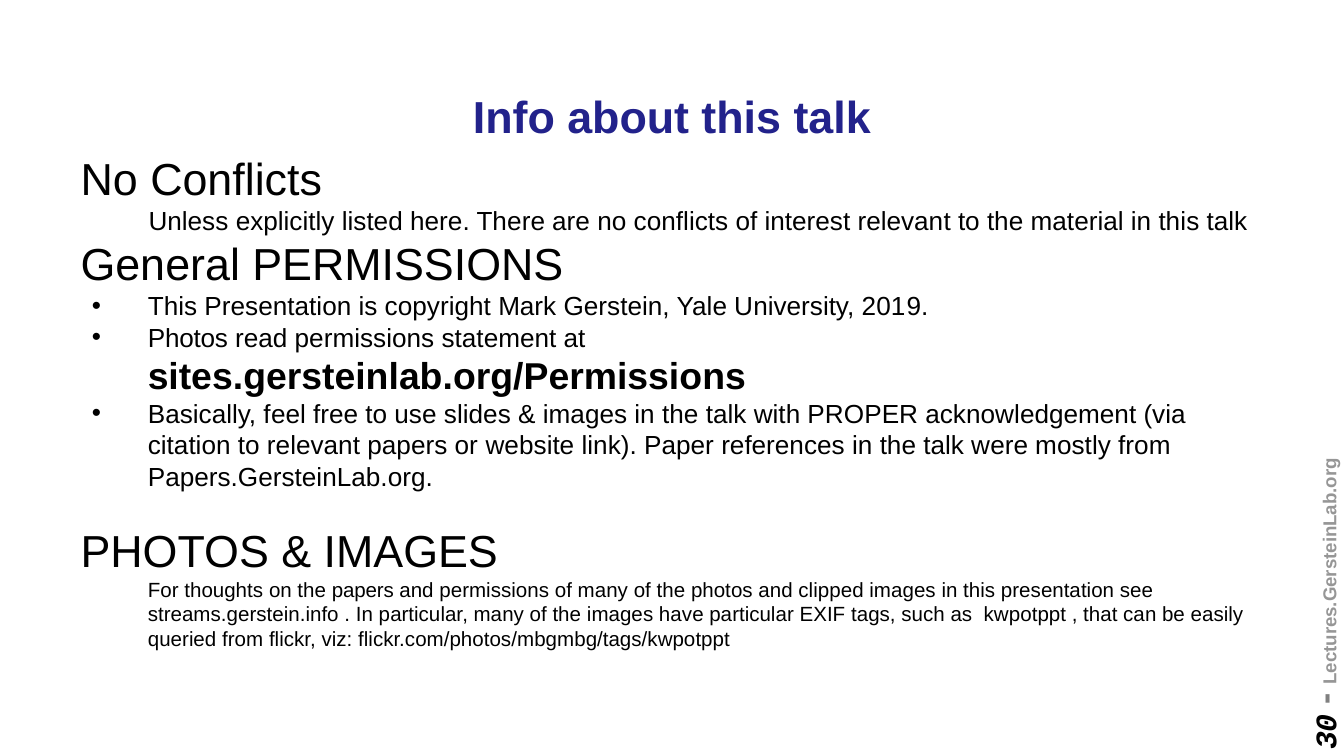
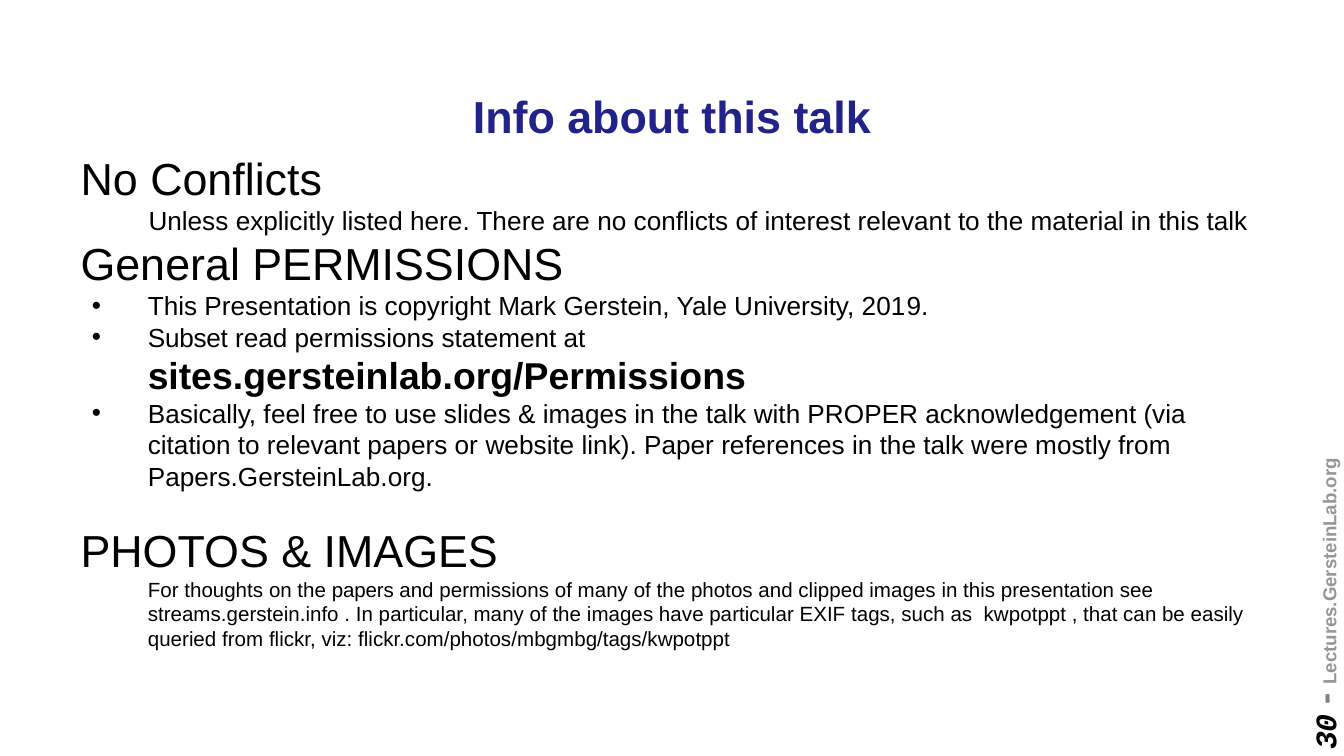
Photos at (188, 339): Photos -> Subset
